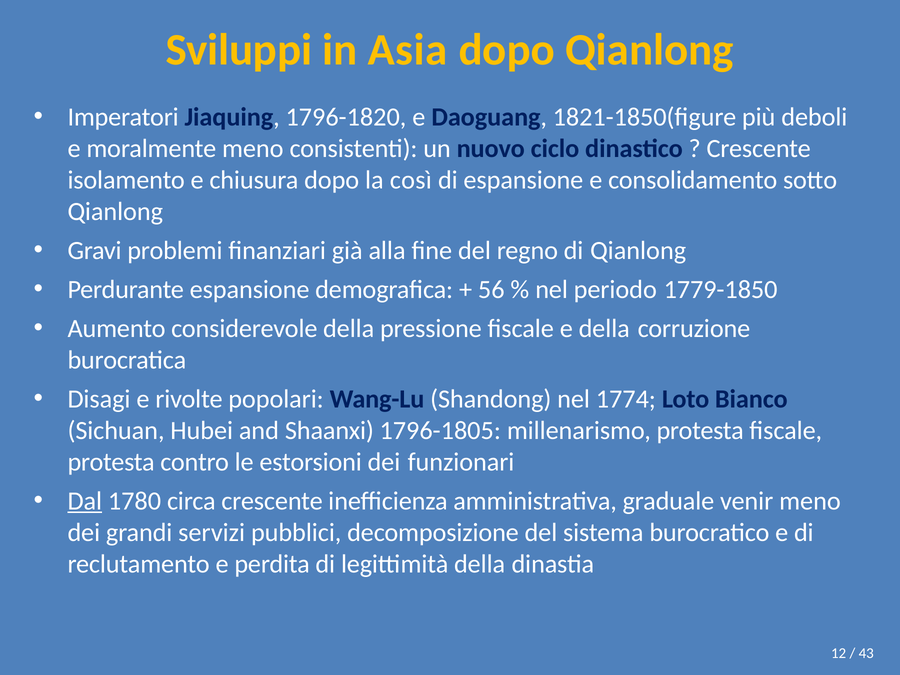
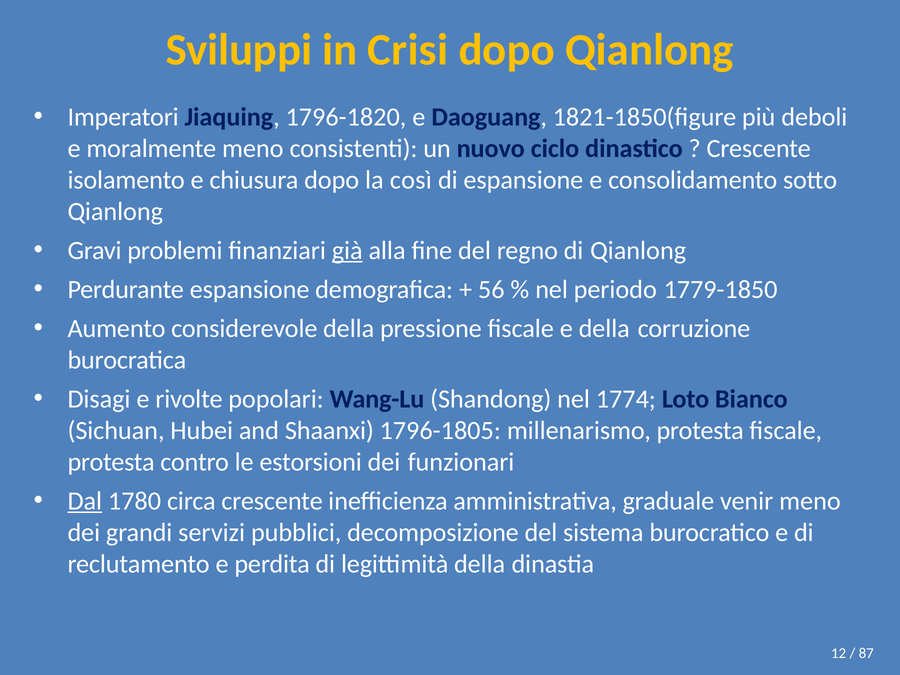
Asia: Asia -> Crisi
già underline: none -> present
43: 43 -> 87
